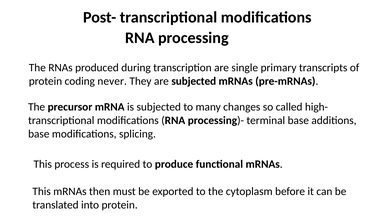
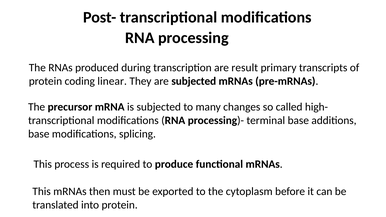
single: single -> result
never: never -> linear
